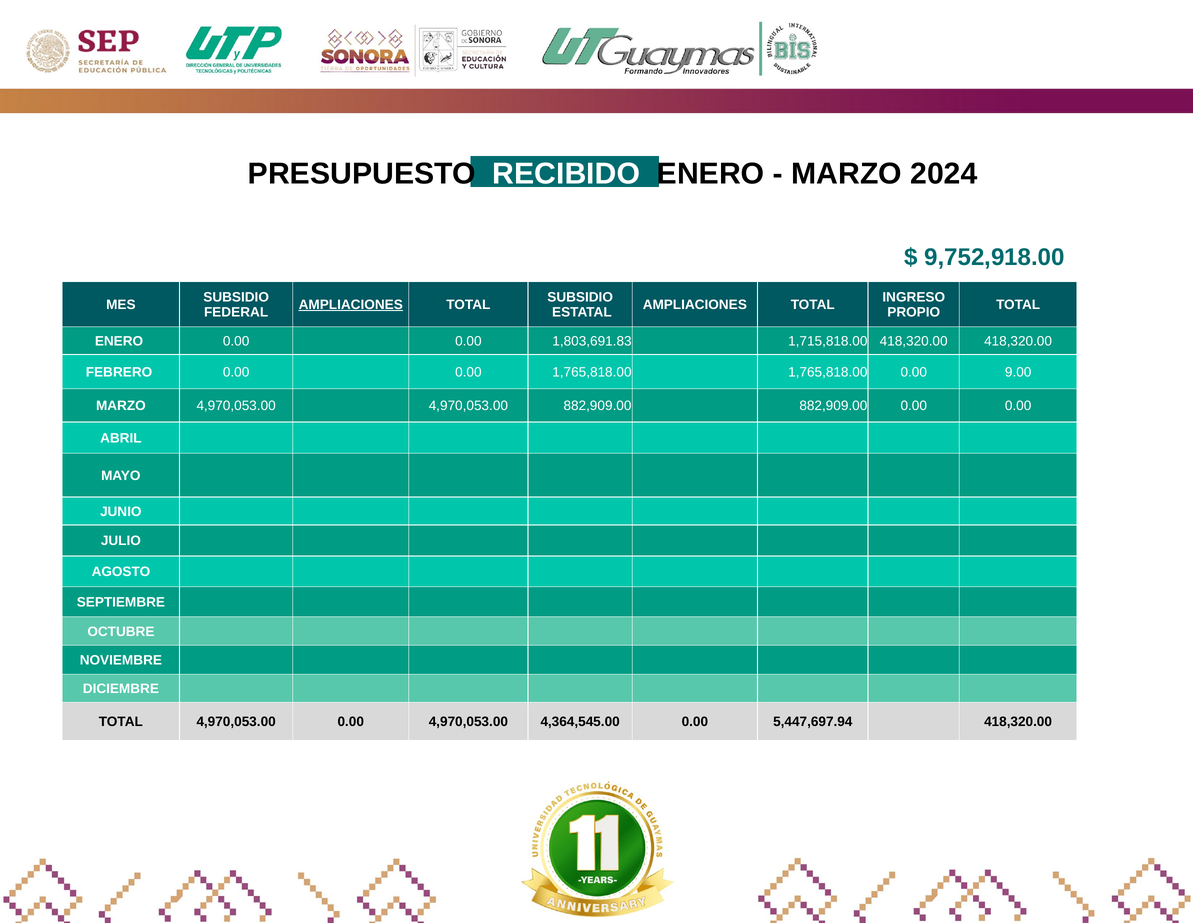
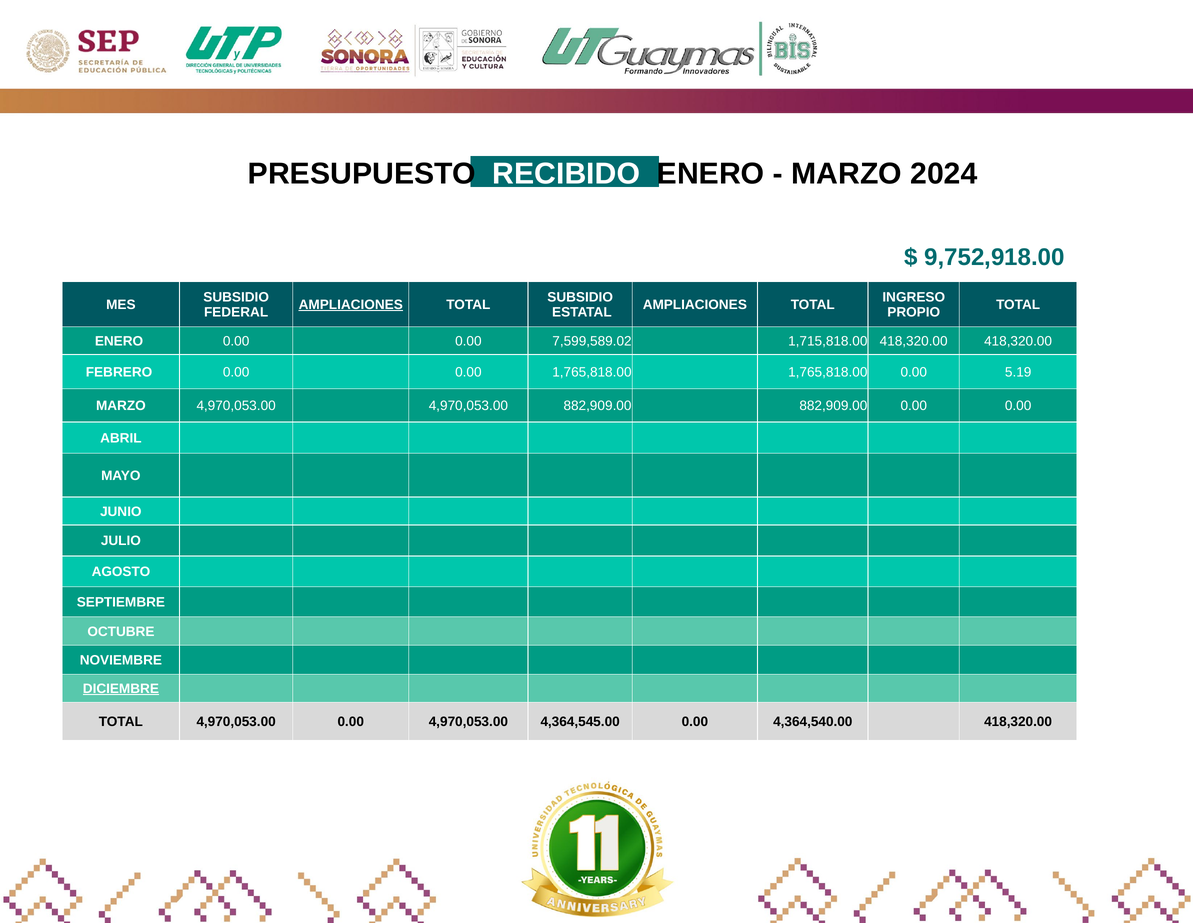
1,803,691.83: 1,803,691.83 -> 7,599,589.02
9.00: 9.00 -> 5.19
DICIEMBRE underline: none -> present
5,447,697.94: 5,447,697.94 -> 4,364,540.00
